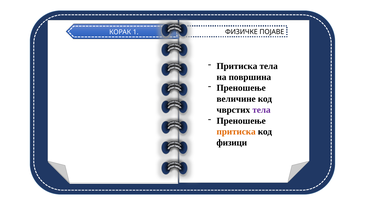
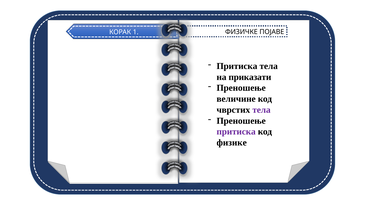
површина: површина -> приказати
притиска at (236, 132) colour: orange -> purple
физици at (232, 143): физици -> физике
